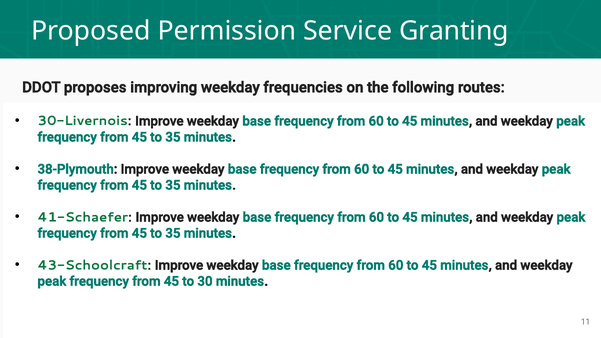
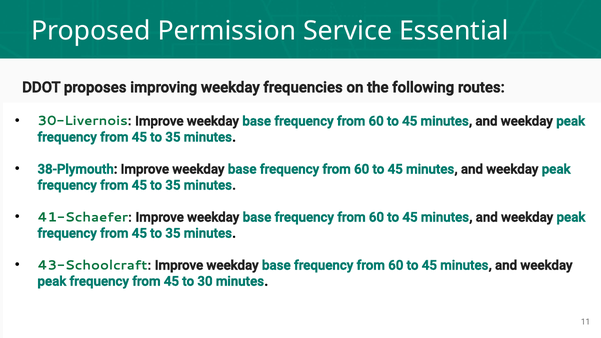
Granting: Granting -> Essential
